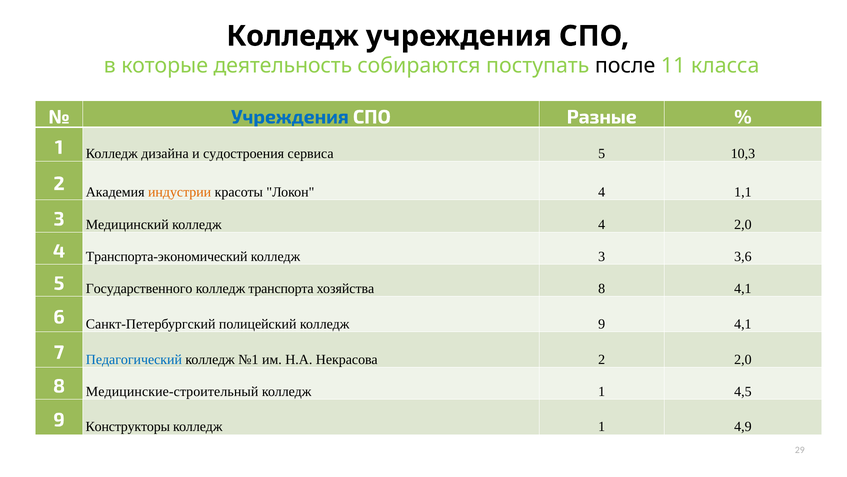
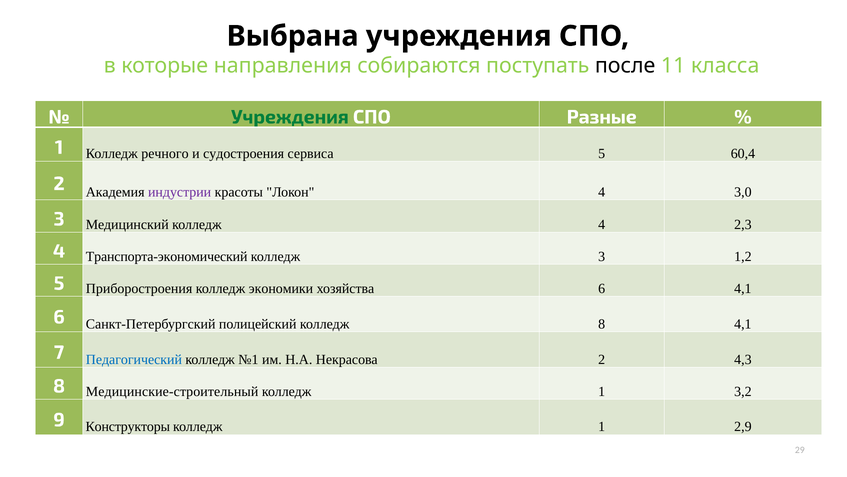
Колледж at (293, 36): Колледж -> Выбрана
деятельность: деятельность -> направления
Учреждения at (290, 117) colour: blue -> green
дизайна: дизайна -> речного
10,3: 10,3 -> 60,4
индустрии colour: orange -> purple
1,1: 1,1 -> 3,0
4 2,0: 2,0 -> 2,3
3,6: 3,6 -> 1,2
Государственного: Государственного -> Приборостроения
транспорта: транспорта -> экономики
хозяйства 8: 8 -> 6
колледж 9: 9 -> 8
2 2,0: 2,0 -> 4,3
4,5: 4,5 -> 3,2
4,9: 4,9 -> 2,9
